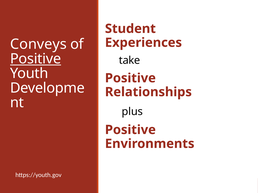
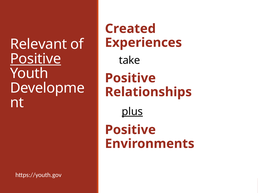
Student: Student -> Created
Conveys: Conveys -> Relevant
plus underline: none -> present
